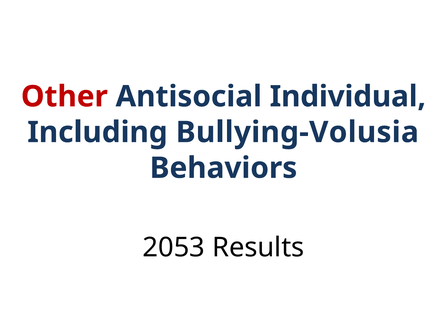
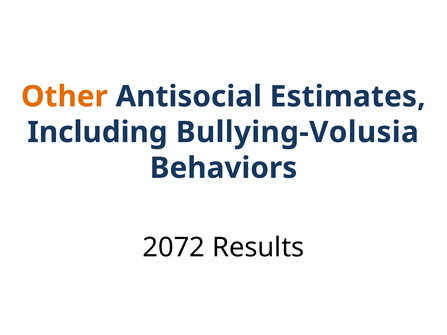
Other colour: red -> orange
Individual: Individual -> Estimates
2053: 2053 -> 2072
